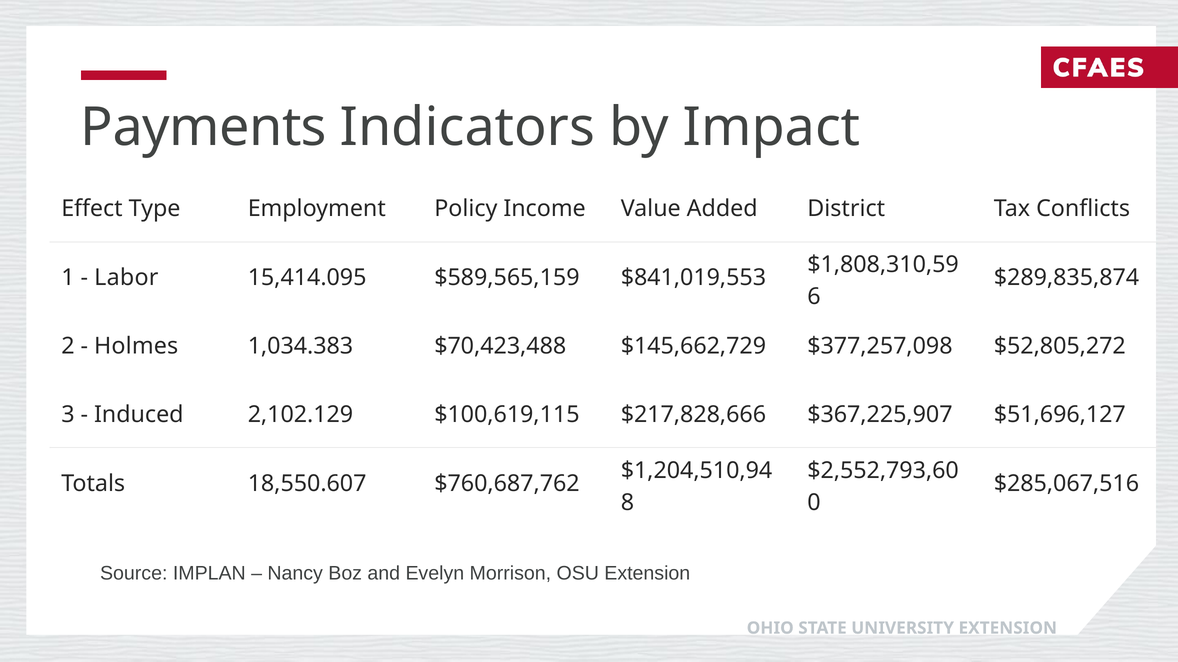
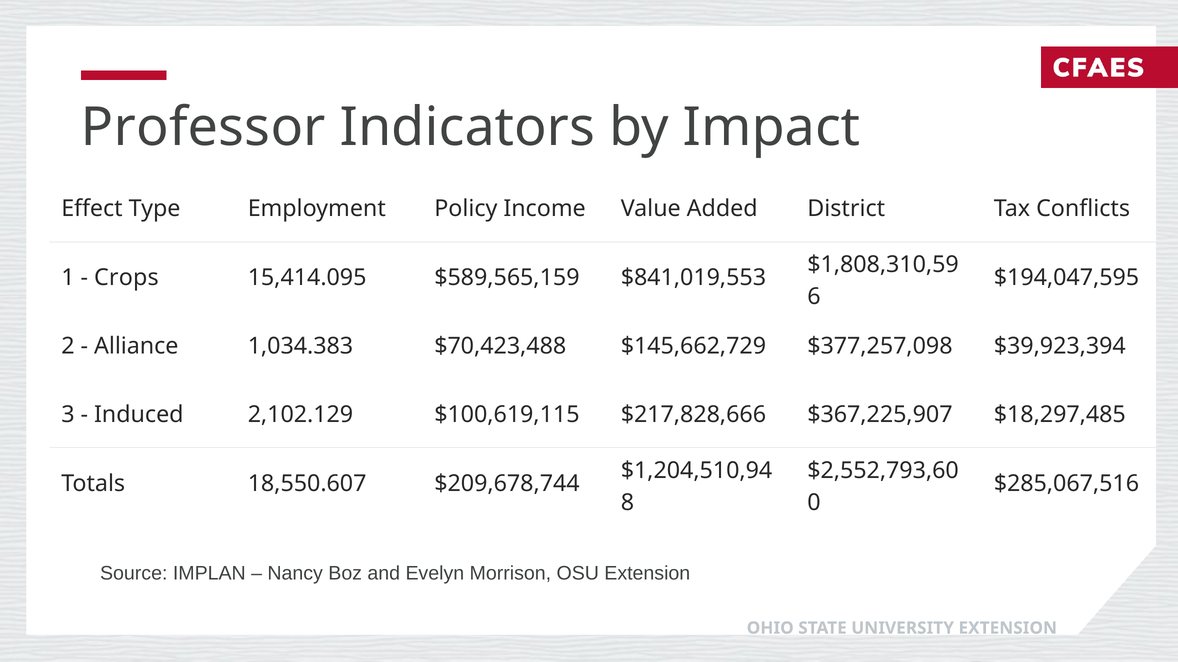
Payments: Payments -> Professor
Labor: Labor -> Crops
$289,835,874: $289,835,874 -> $194,047,595
Holmes: Holmes -> Alliance
$52,805,272: $52,805,272 -> $39,923,394
$51,696,127: $51,696,127 -> $18,297,485
$760,687,762: $760,687,762 -> $209,678,744
